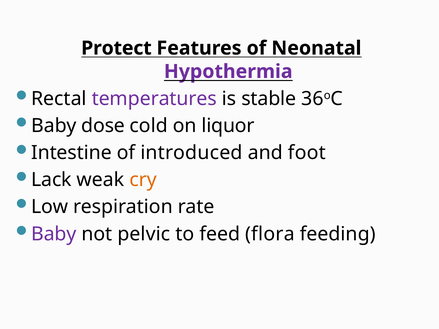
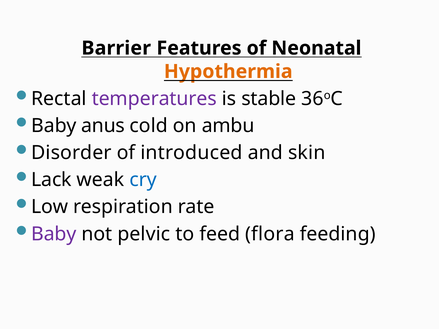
Protect: Protect -> Barrier
Hypothermia colour: purple -> orange
dose: dose -> anus
liquor: liquor -> ambu
Intestine: Intestine -> Disorder
foot: foot -> skin
cry colour: orange -> blue
